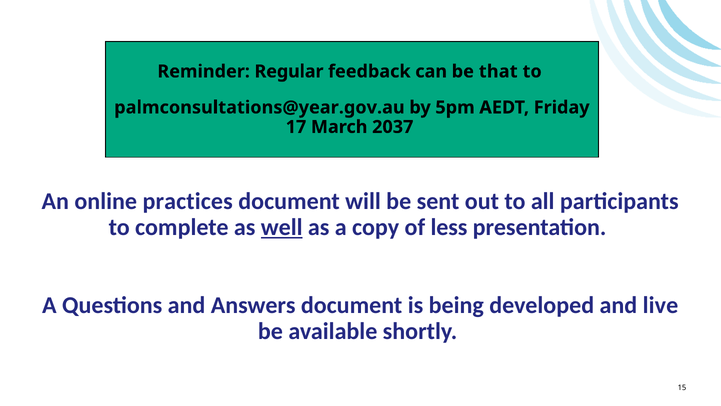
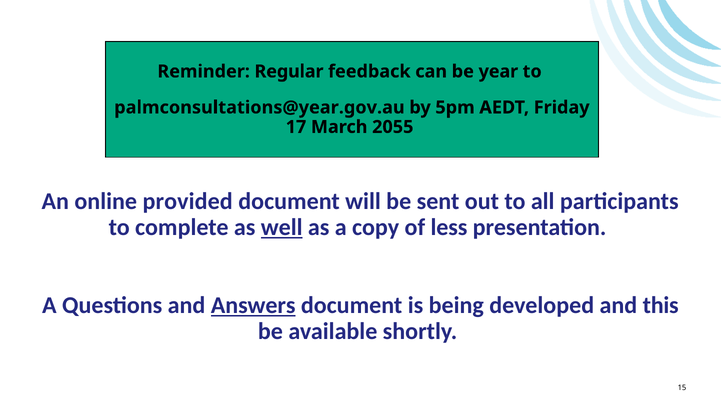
that: that -> year
2037: 2037 -> 2055
practices: practices -> provided
Answers underline: none -> present
live: live -> this
